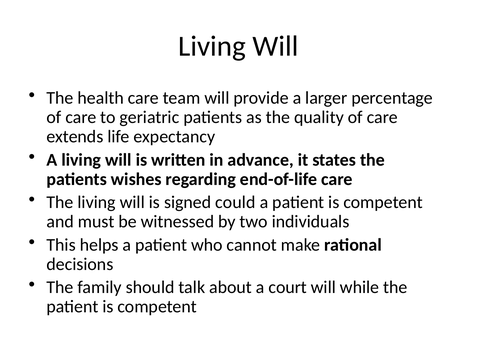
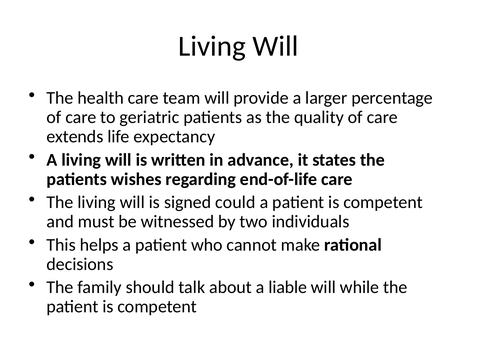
court: court -> liable
